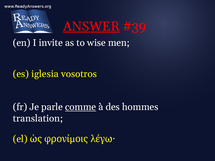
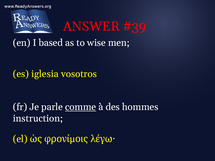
ANSWER underline: present -> none
invite: invite -> based
translation: translation -> instruction
